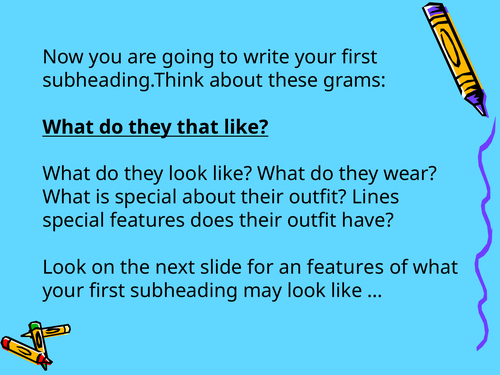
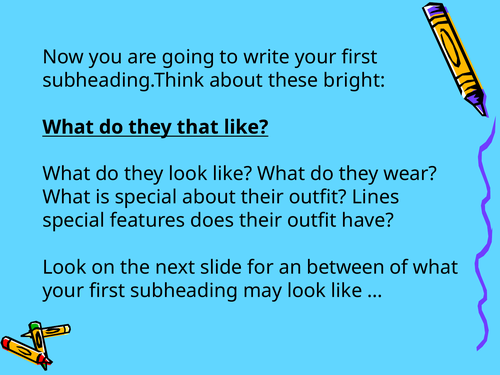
grams: grams -> bright
an features: features -> between
